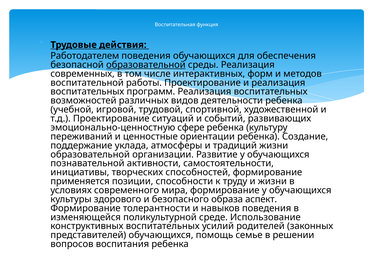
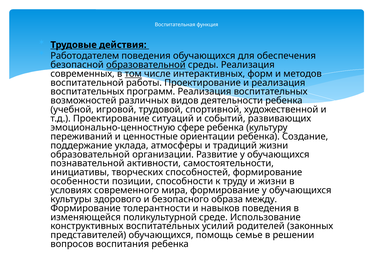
том underline: none -> present
применяется: применяется -> особенности
аспект: аспект -> между
